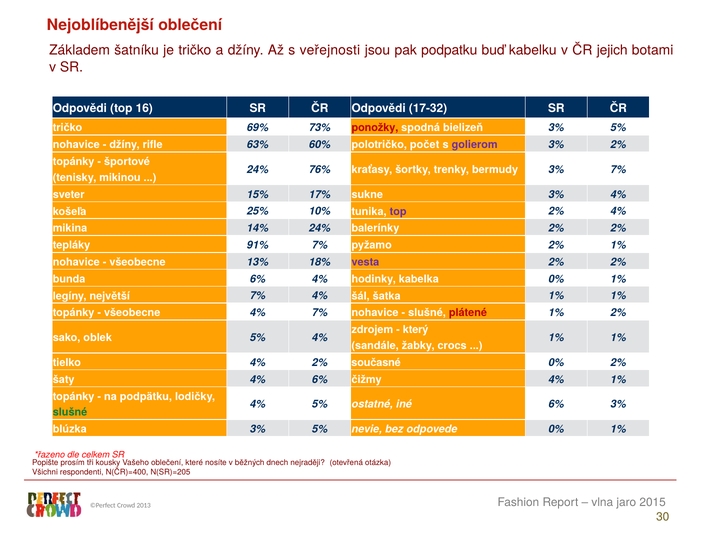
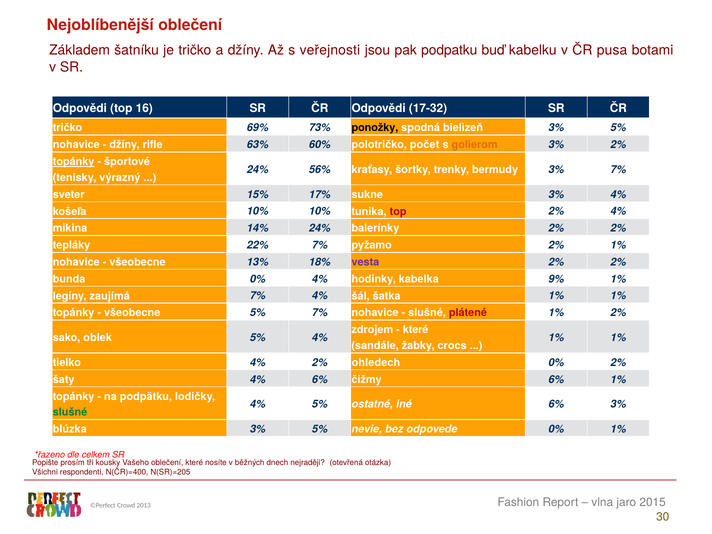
jejich: jejich -> pusa
ponožky colour: red -> black
golierom colour: purple -> orange
topánky at (74, 162) underline: none -> present
76%: 76% -> 56%
mikinou: mikinou -> výrazný
košeľa 25%: 25% -> 10%
top at (398, 211) colour: purple -> red
91%: 91% -> 22%
bunda 6%: 6% -> 0%
kabelka 0%: 0% -> 9%
největší: největší -> zaujímá
všeobecne 4%: 4% -> 5%
který at (416, 330): který -> které
současné: současné -> ohledech
čižmy 4%: 4% -> 6%
